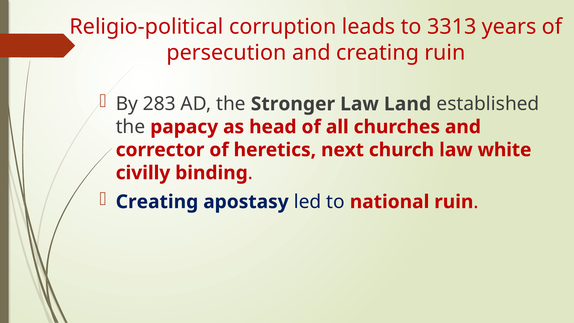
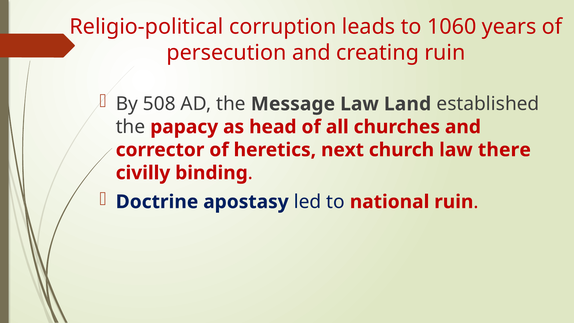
3313: 3313 -> 1060
283: 283 -> 508
Stronger: Stronger -> Message
white: white -> there
Creating at (157, 202): Creating -> Doctrine
